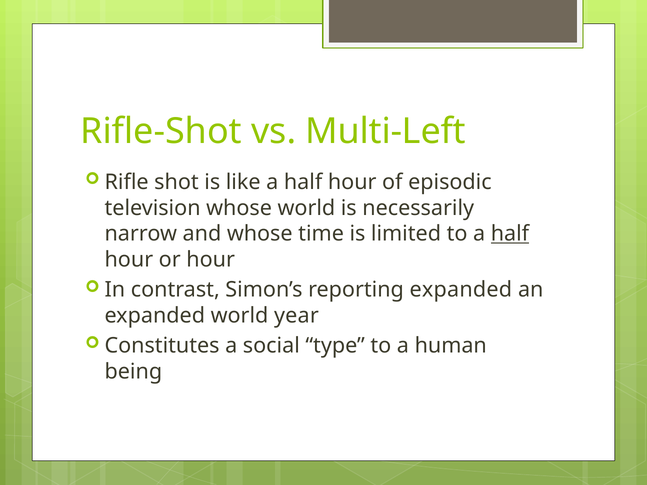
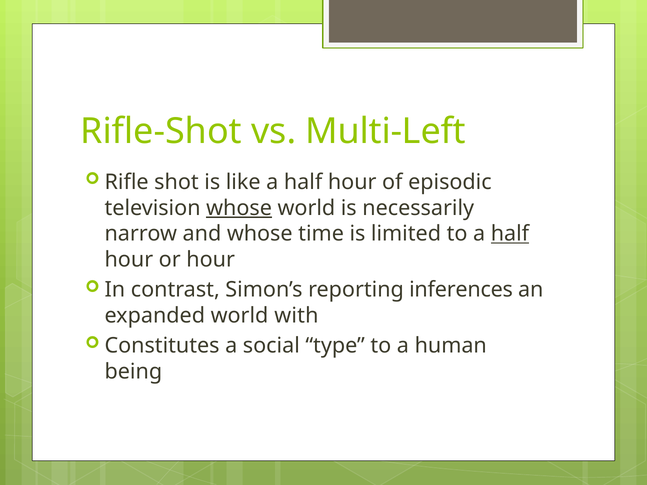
whose at (239, 208) underline: none -> present
reporting expanded: expanded -> inferences
year: year -> with
